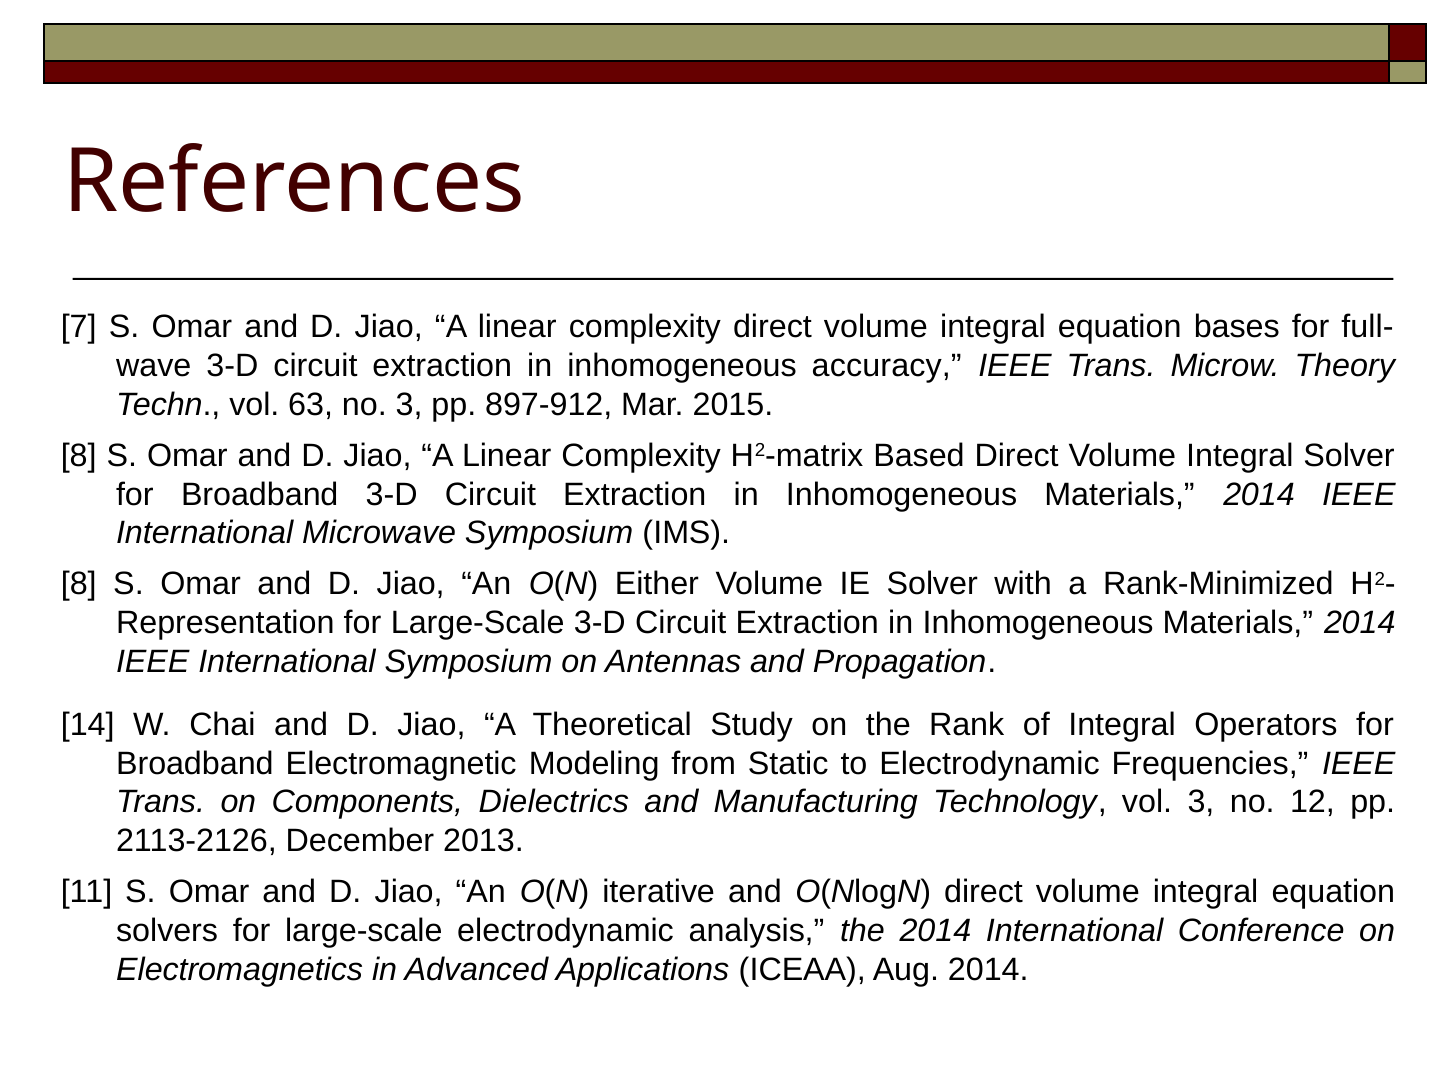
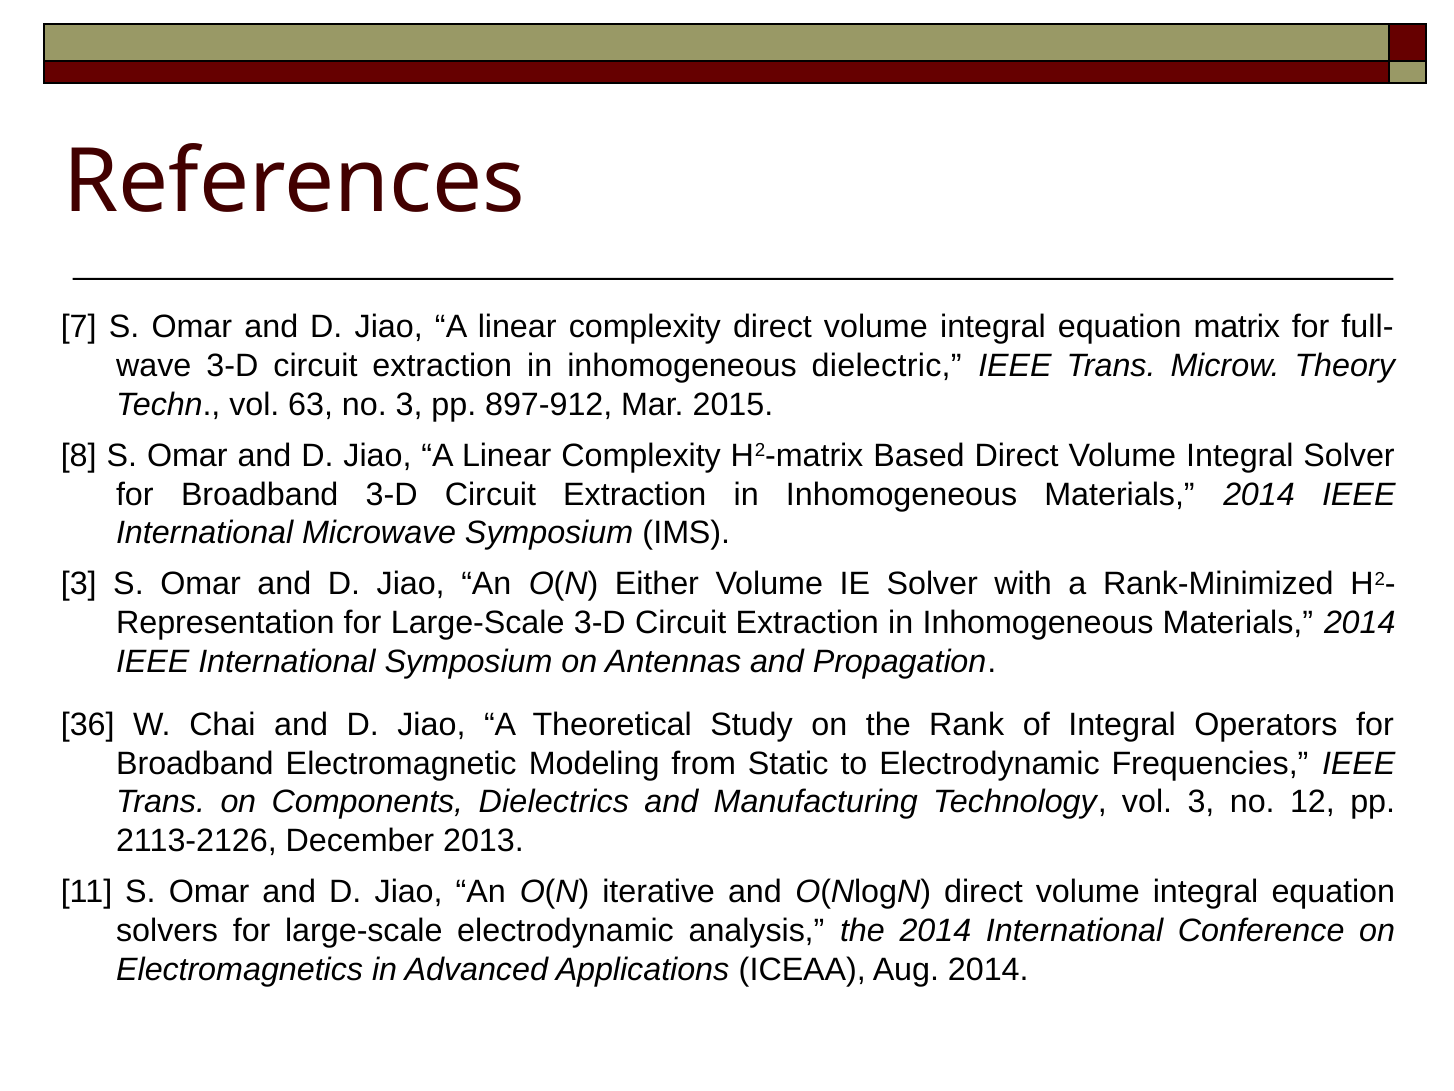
bases: bases -> matrix
accuracy: accuracy -> dielectric
8 at (79, 584): 8 -> 3
14: 14 -> 36
